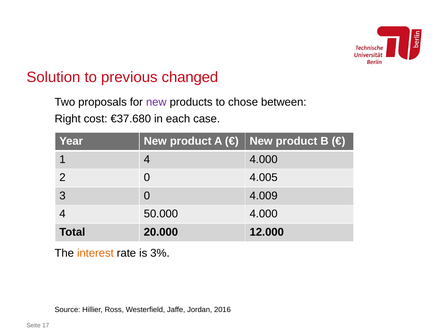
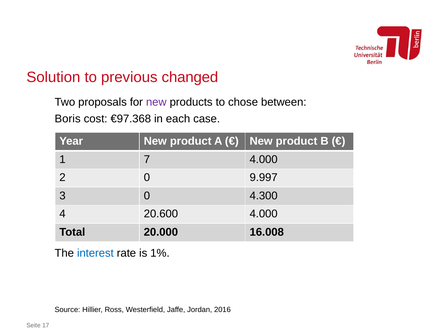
Right: Right -> Boris
€37.680: €37.680 -> €97.368
1 4: 4 -> 7
4.005: 4.005 -> 9.997
4.009: 4.009 -> 4.300
50.000: 50.000 -> 20.600
12.000: 12.000 -> 16.008
interest colour: orange -> blue
3%: 3% -> 1%
